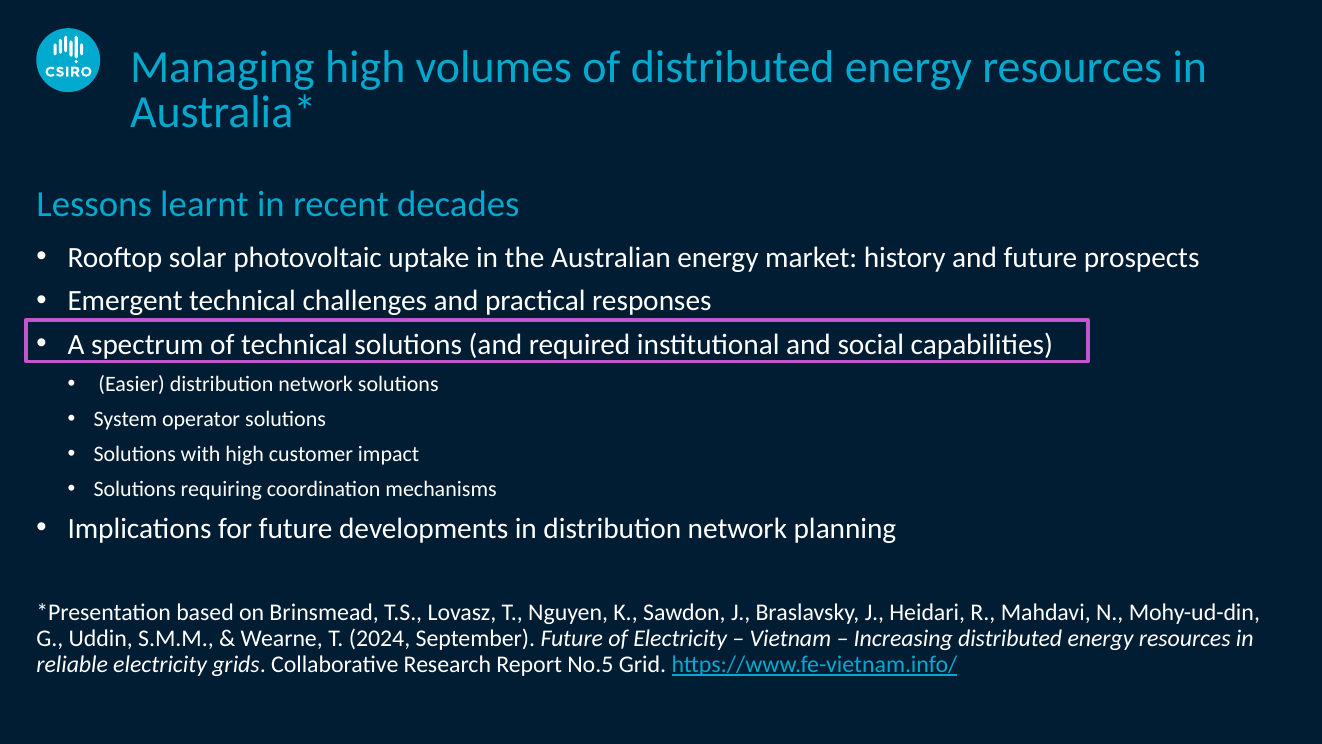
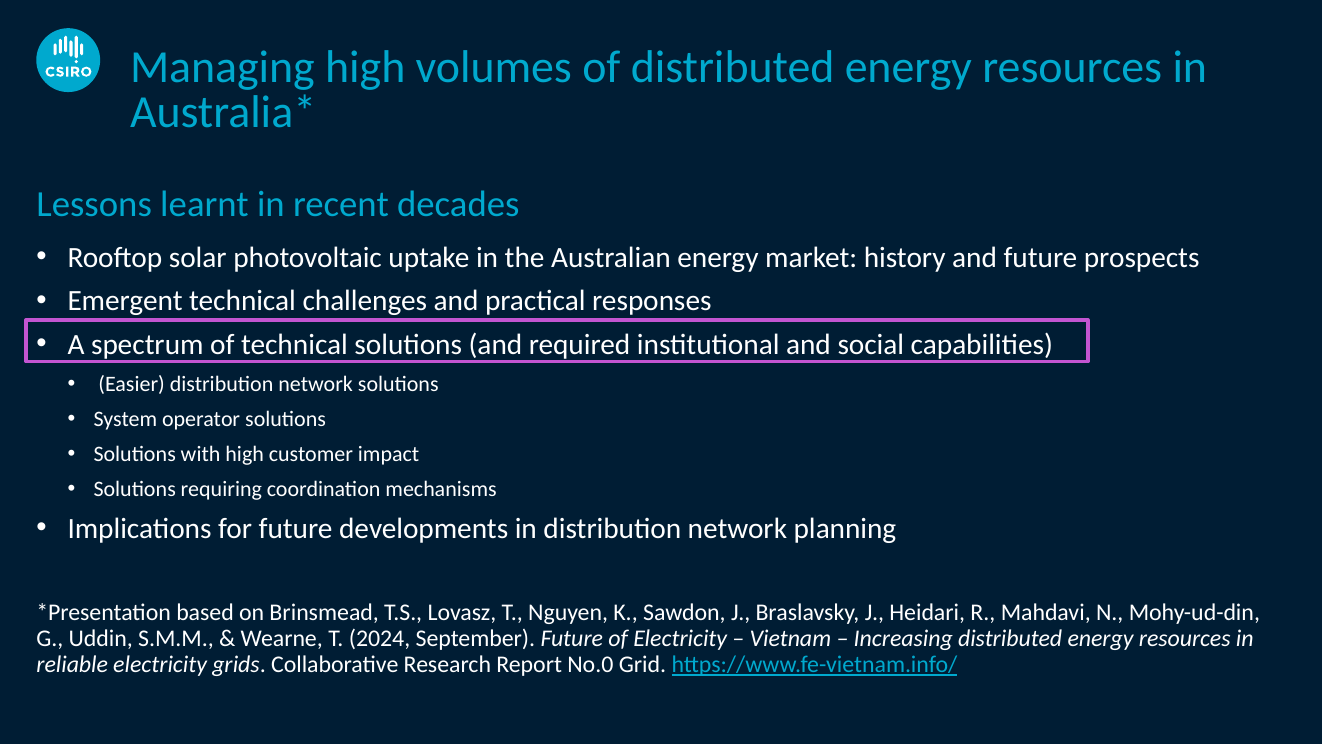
No.5: No.5 -> No.0
